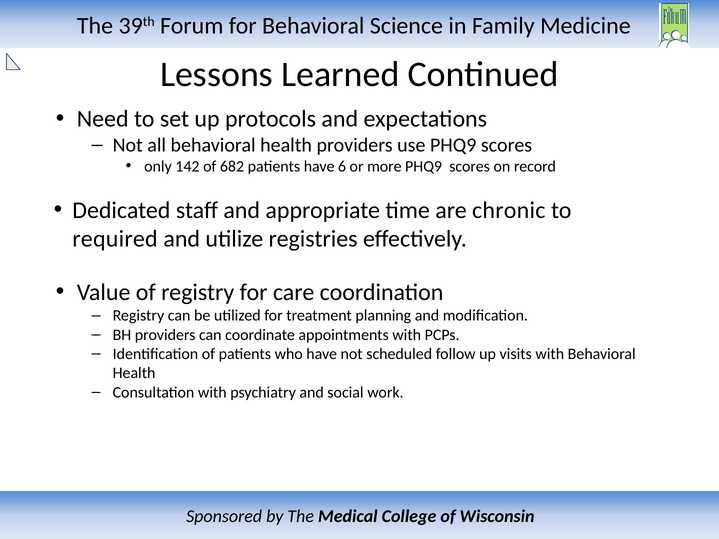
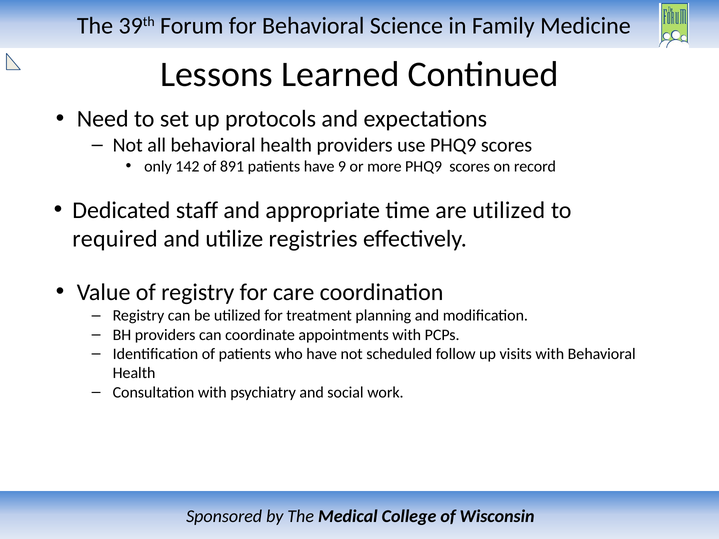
682: 682 -> 891
6: 6 -> 9
are chronic: chronic -> utilized
